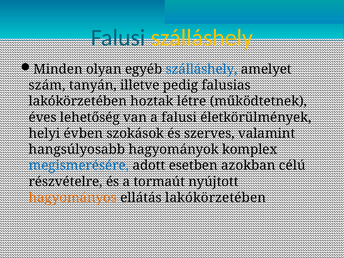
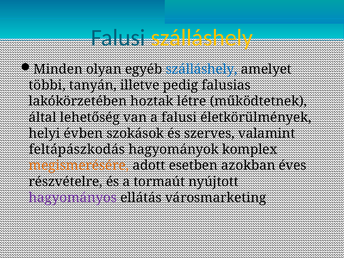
szám: szám -> többi
éves: éves -> által
hangsúlyosabb: hangsúlyosabb -> feltápászkodás
megismerésére colour: blue -> orange
célú: célú -> éves
hagyományos colour: orange -> purple
ellátás lakókörzetében: lakókörzetében -> városmarketing
